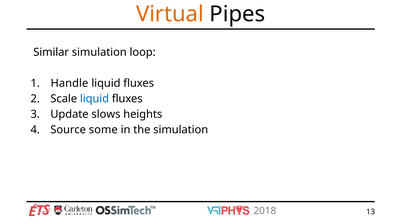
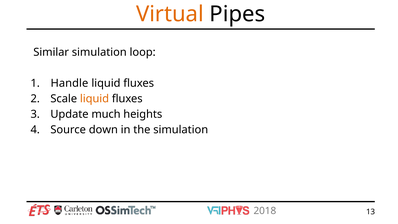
liquid at (95, 99) colour: blue -> orange
slows: slows -> much
some: some -> down
